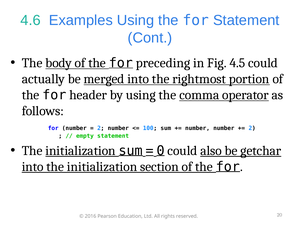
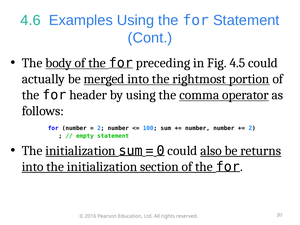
getchar: getchar -> returns
